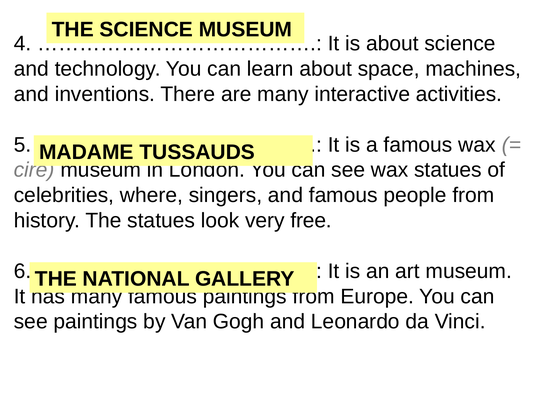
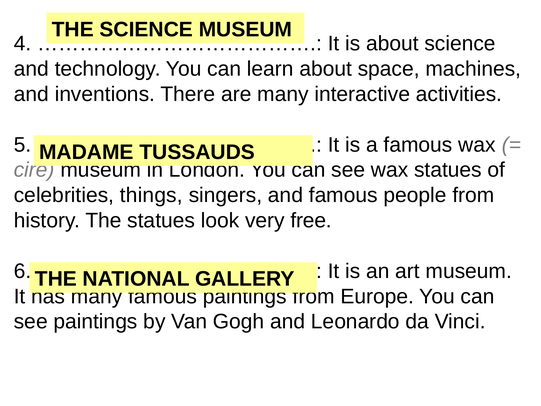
where: where -> things
